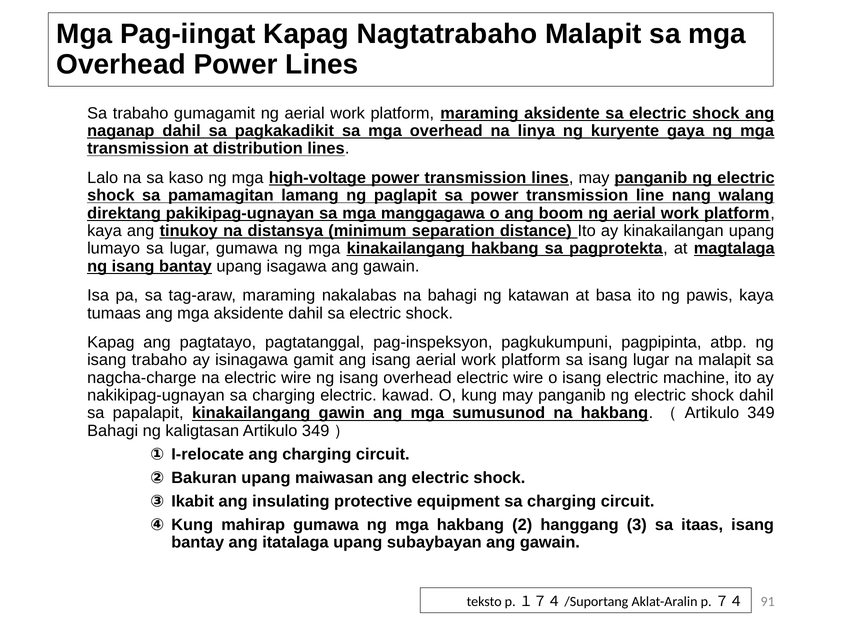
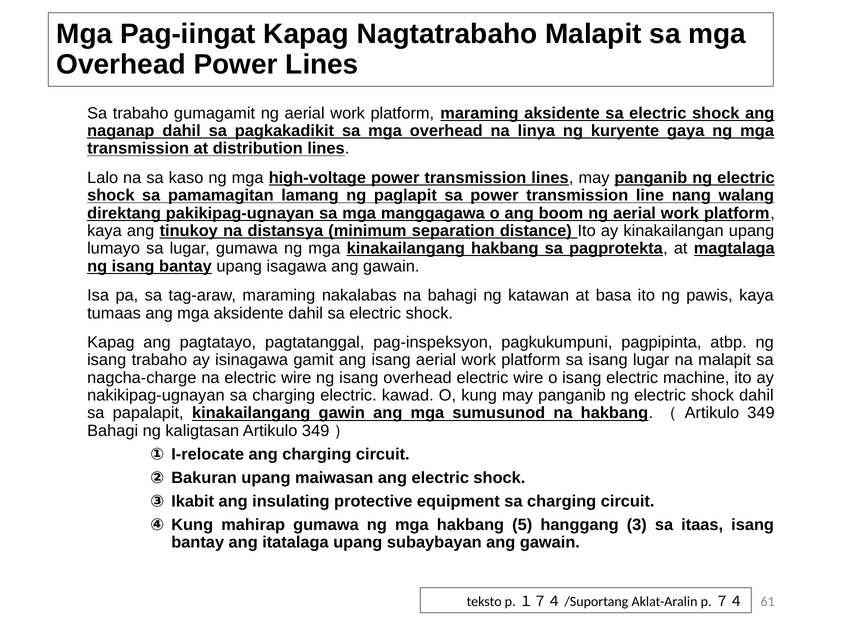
2: 2 -> 5
91: 91 -> 61
